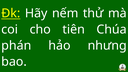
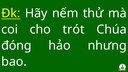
tiên: tiên -> trót
phán: phán -> đóng
